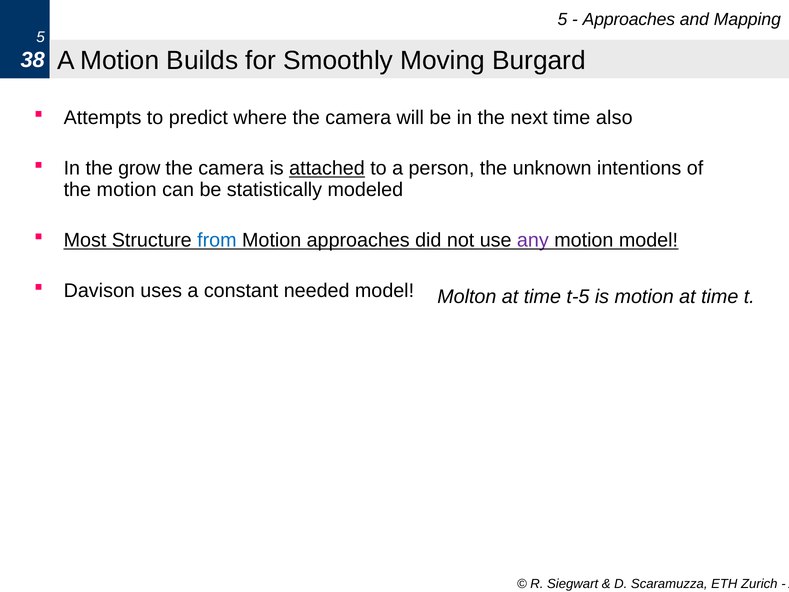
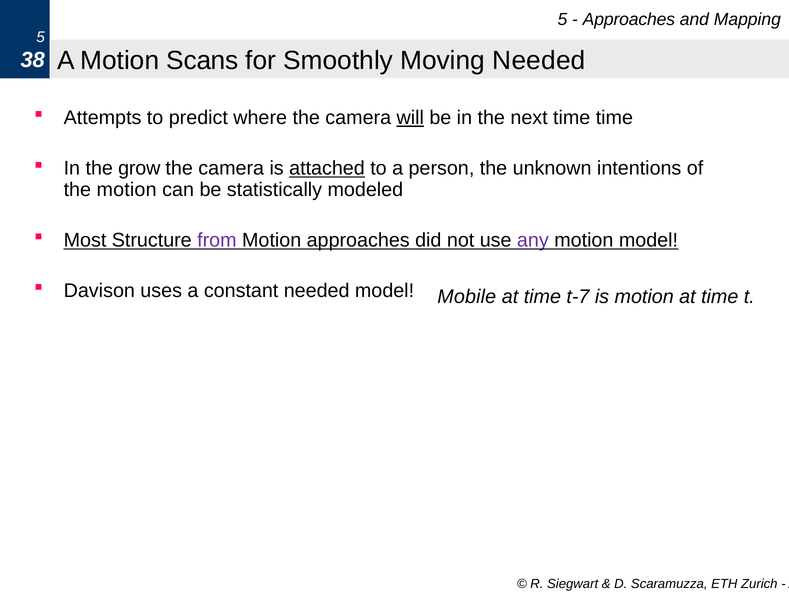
Builds: Builds -> Scans
Moving Burgard: Burgard -> Needed
will underline: none -> present
time also: also -> time
from colour: blue -> purple
Molton: Molton -> Mobile
t-5: t-5 -> t-7
